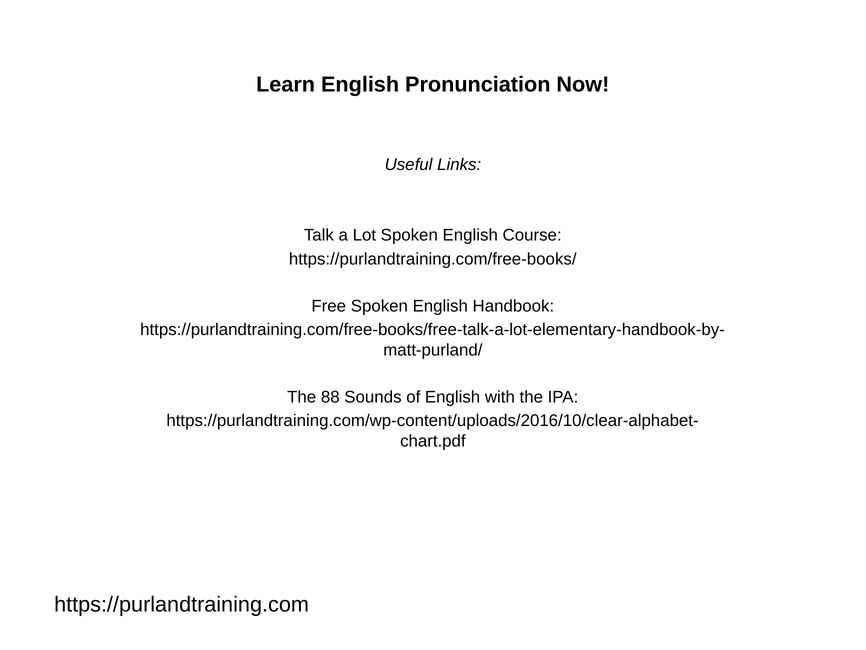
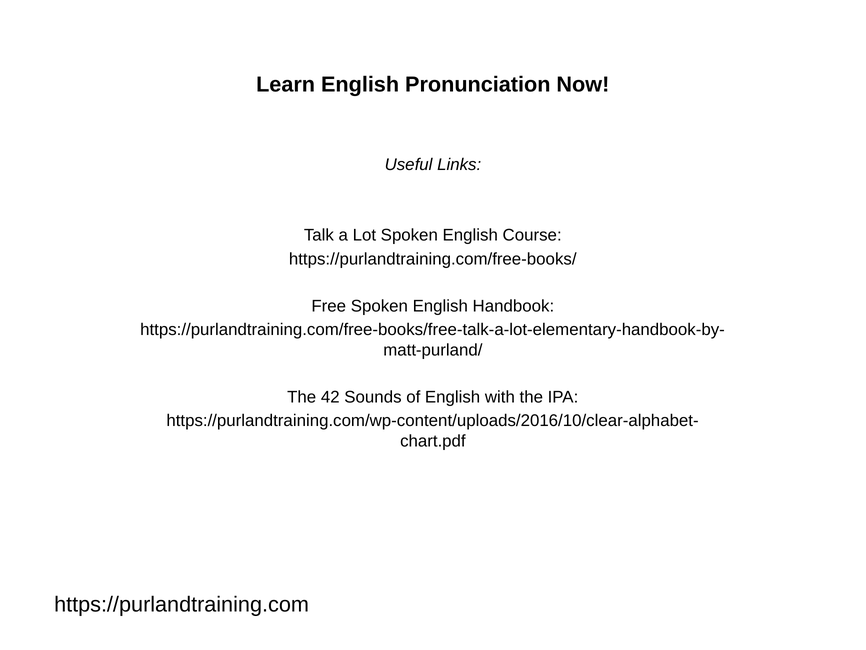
88: 88 -> 42
